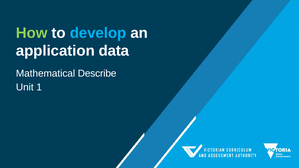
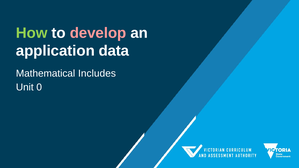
develop colour: light blue -> pink
Describe: Describe -> Includes
1: 1 -> 0
